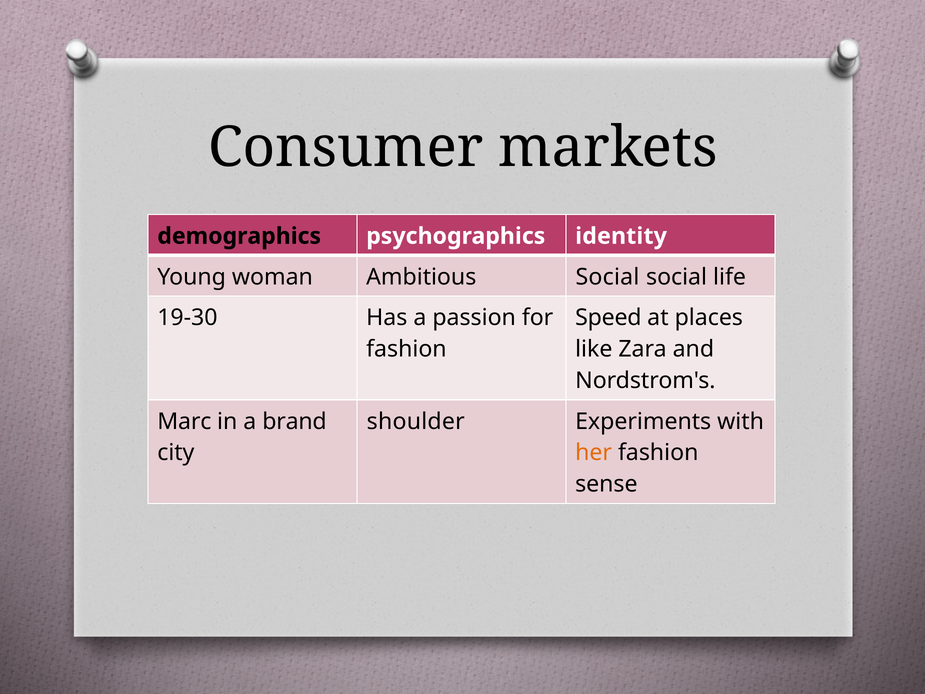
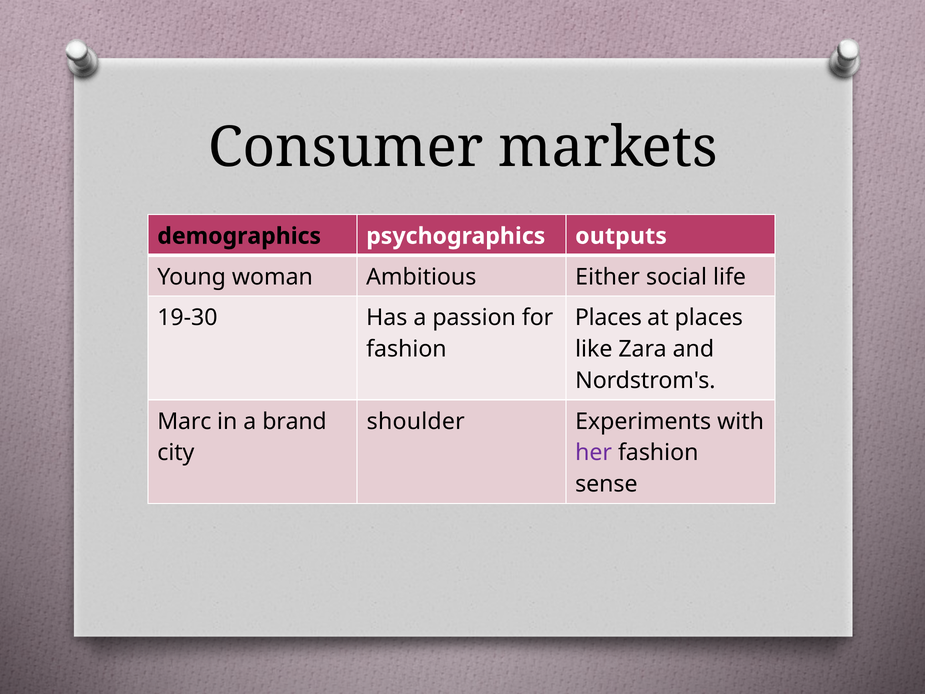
identity: identity -> outputs
Ambitious Social: Social -> Either
Speed at (608, 318): Speed -> Places
her colour: orange -> purple
